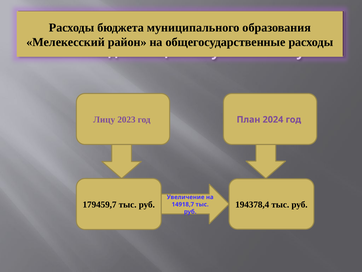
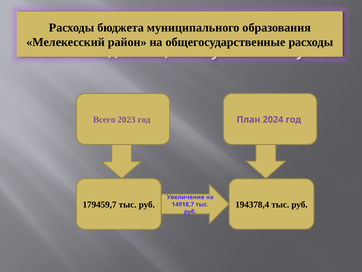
Лицу: Лицу -> Всего
